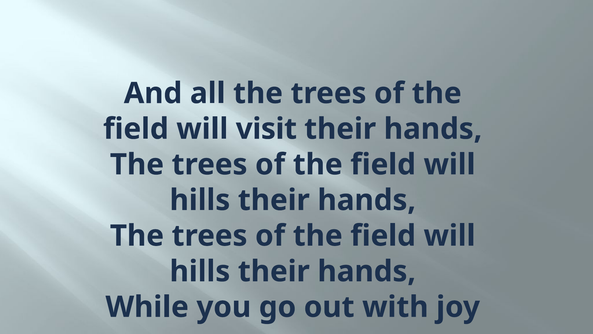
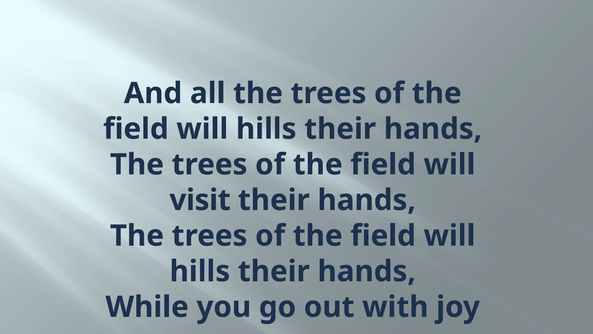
visit at (266, 129): visit -> hills
hills at (200, 200): hills -> visit
